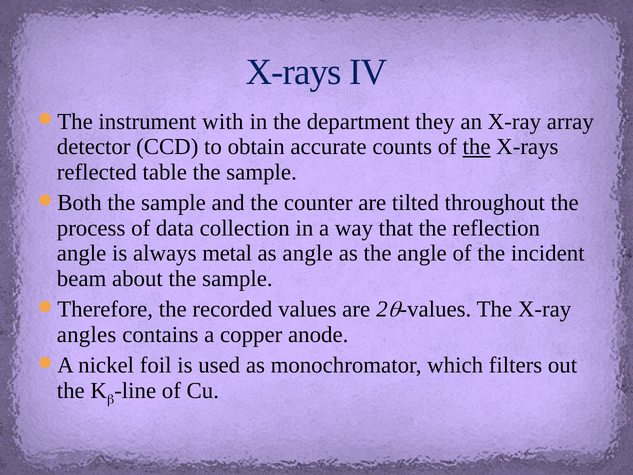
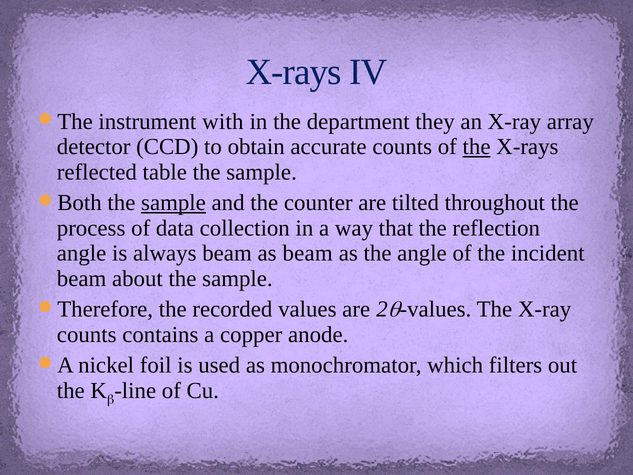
sample at (173, 203) underline: none -> present
always metal: metal -> beam
as angle: angle -> beam
angles at (87, 335): angles -> counts
